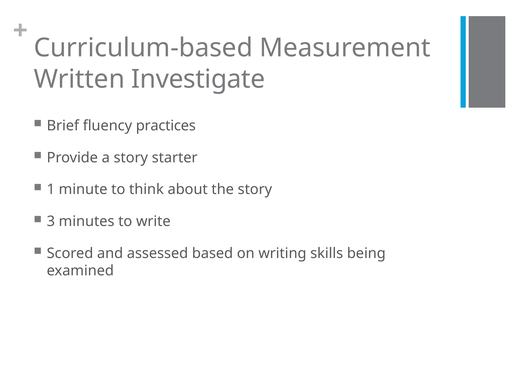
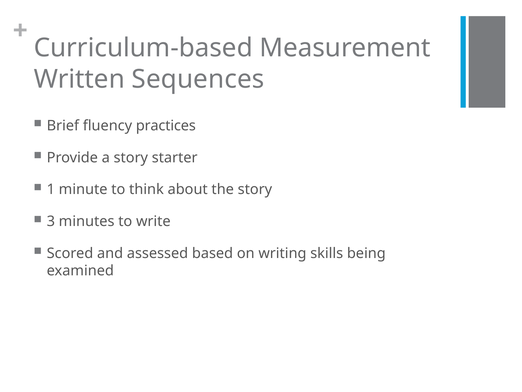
Investigate: Investigate -> Sequences
